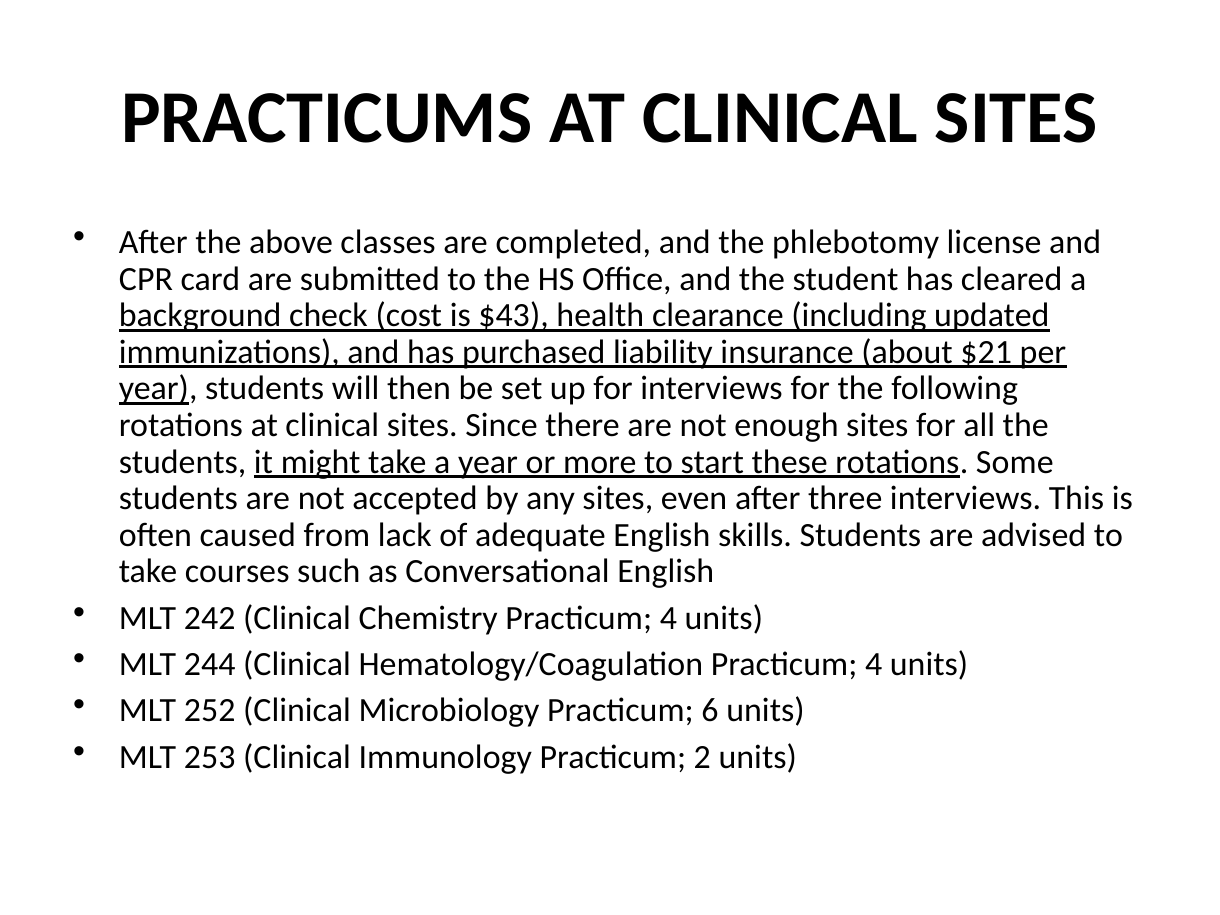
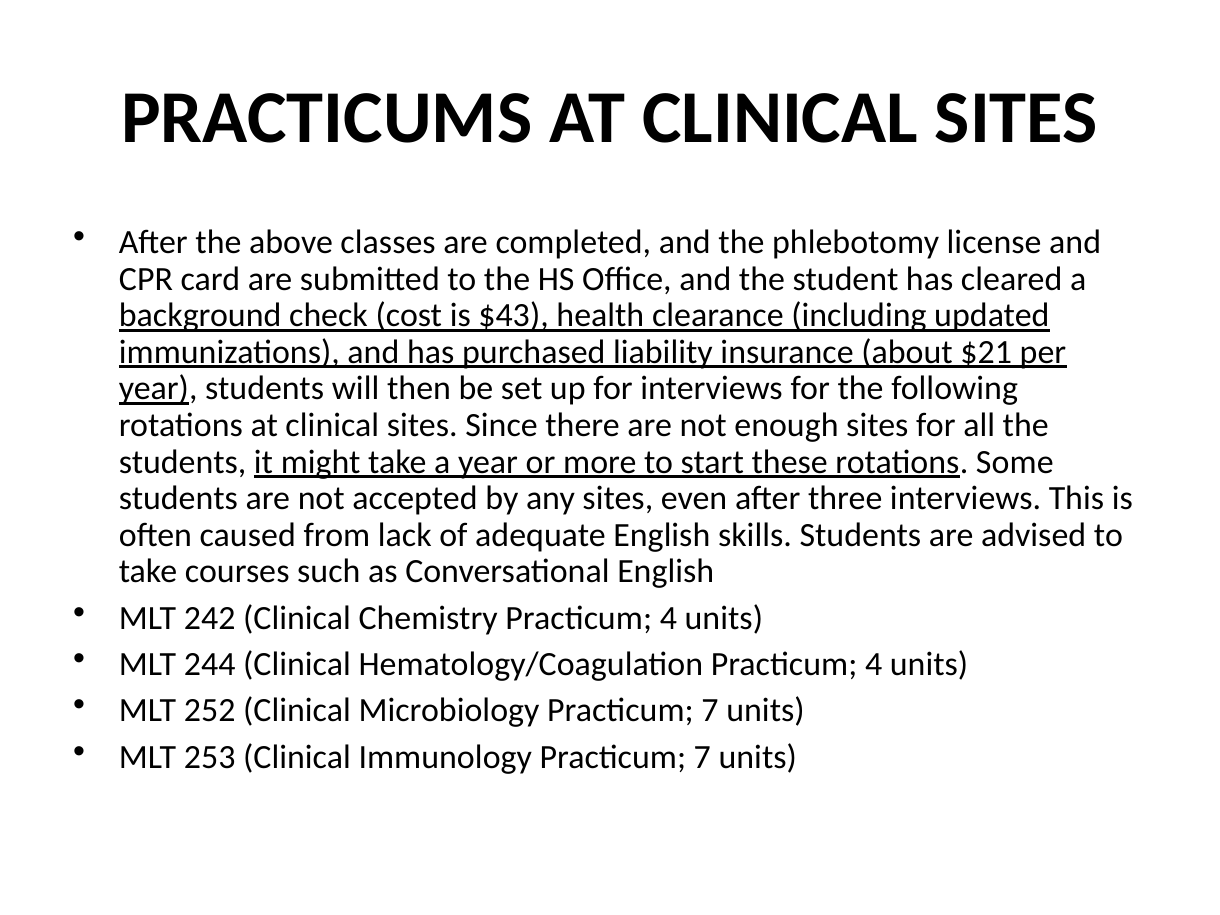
Microbiology Practicum 6: 6 -> 7
Immunology Practicum 2: 2 -> 7
